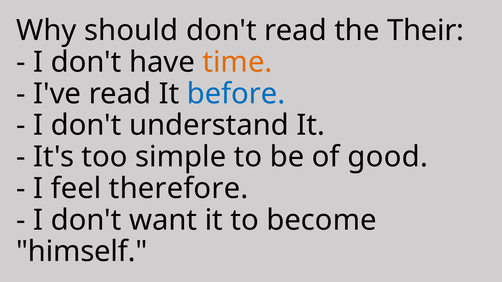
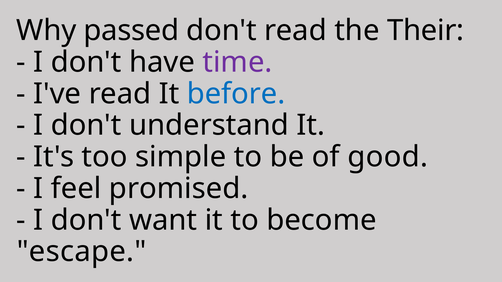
should: should -> passed
time colour: orange -> purple
therefore: therefore -> promised
himself: himself -> escape
